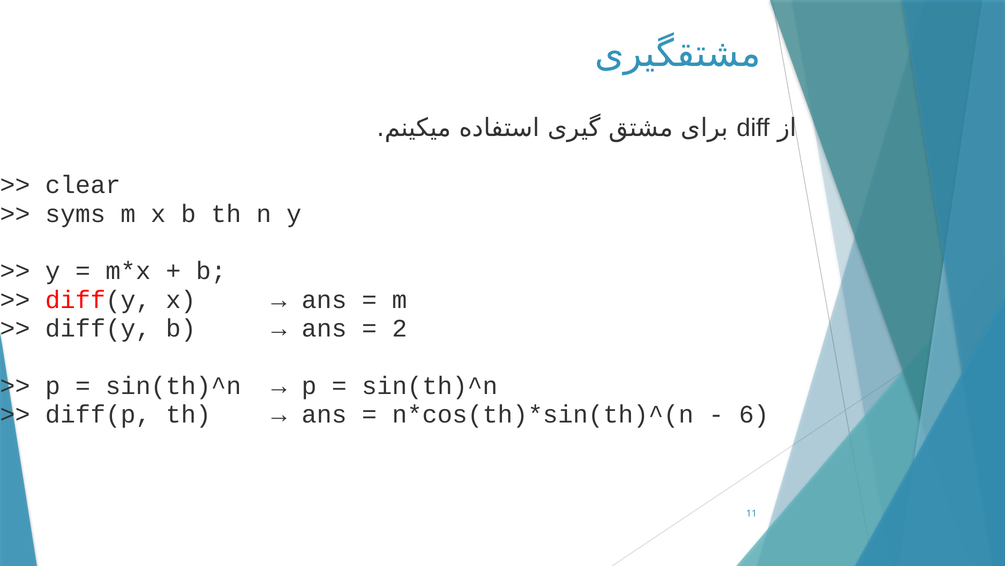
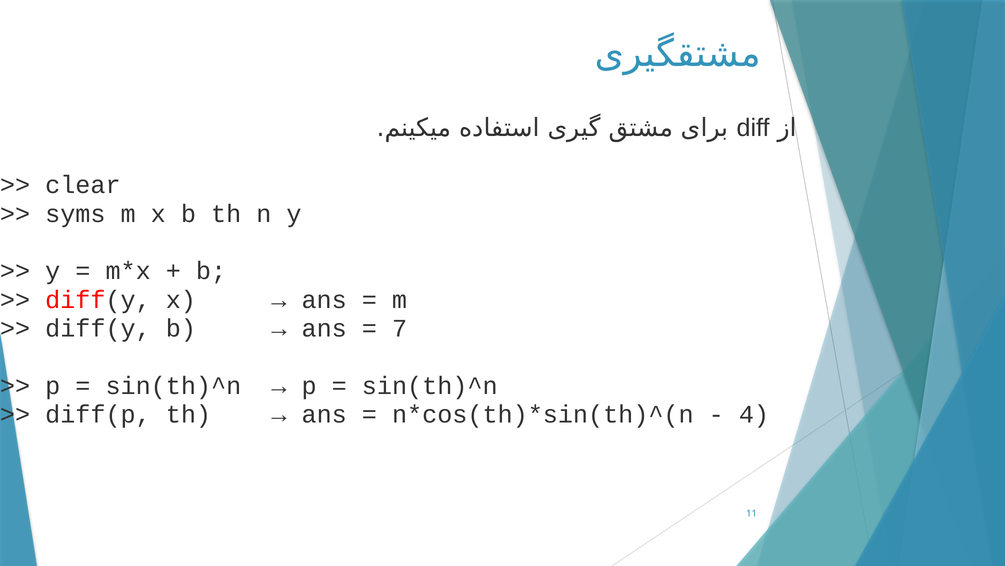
2: 2 -> 7
6: 6 -> 4
